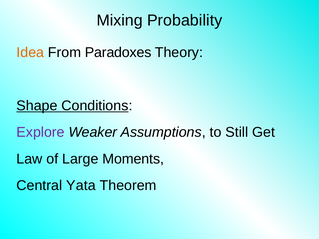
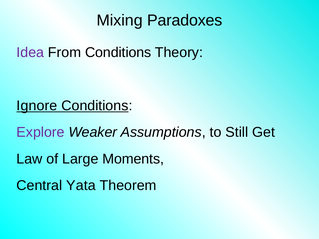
Probability: Probability -> Paradoxes
Idea colour: orange -> purple
From Paradoxes: Paradoxes -> Conditions
Shape: Shape -> Ignore
